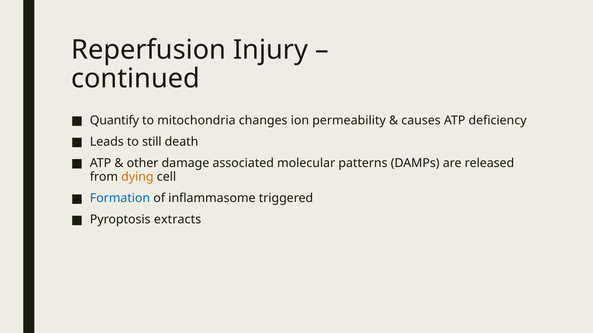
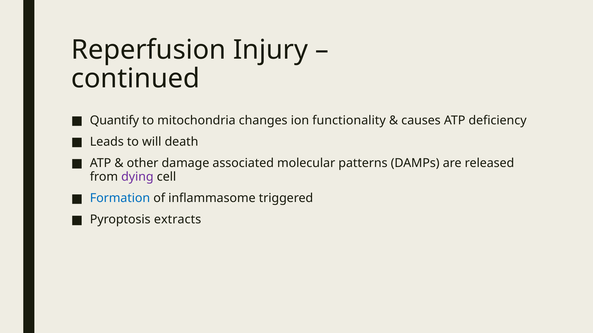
permeability: permeability -> functionality
still: still -> will
dying colour: orange -> purple
